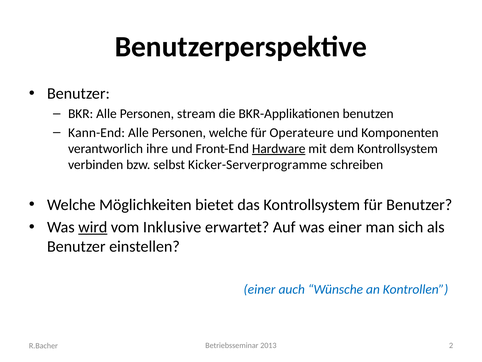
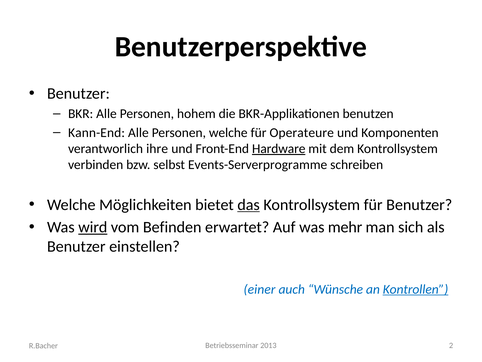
stream: stream -> hohem
Kicker-Serverprogramme: Kicker-Serverprogramme -> Events-Serverprogramme
das underline: none -> present
Inklusive: Inklusive -> Befinden
was einer: einer -> mehr
Kontrollen underline: none -> present
